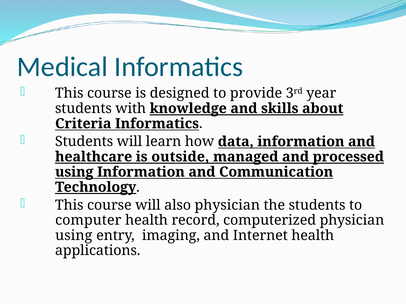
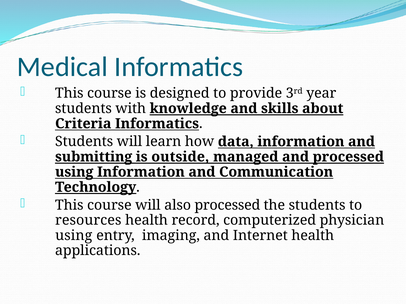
healthcare: healthcare -> submitting
also physician: physician -> processed
computer: computer -> resources
